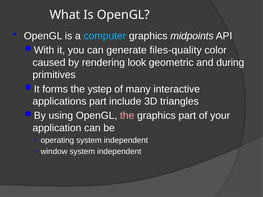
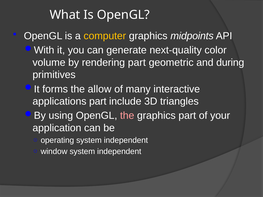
computer colour: light blue -> yellow
files-quality: files-quality -> next-quality
caused: caused -> volume
rendering look: look -> part
ystep: ystep -> allow
